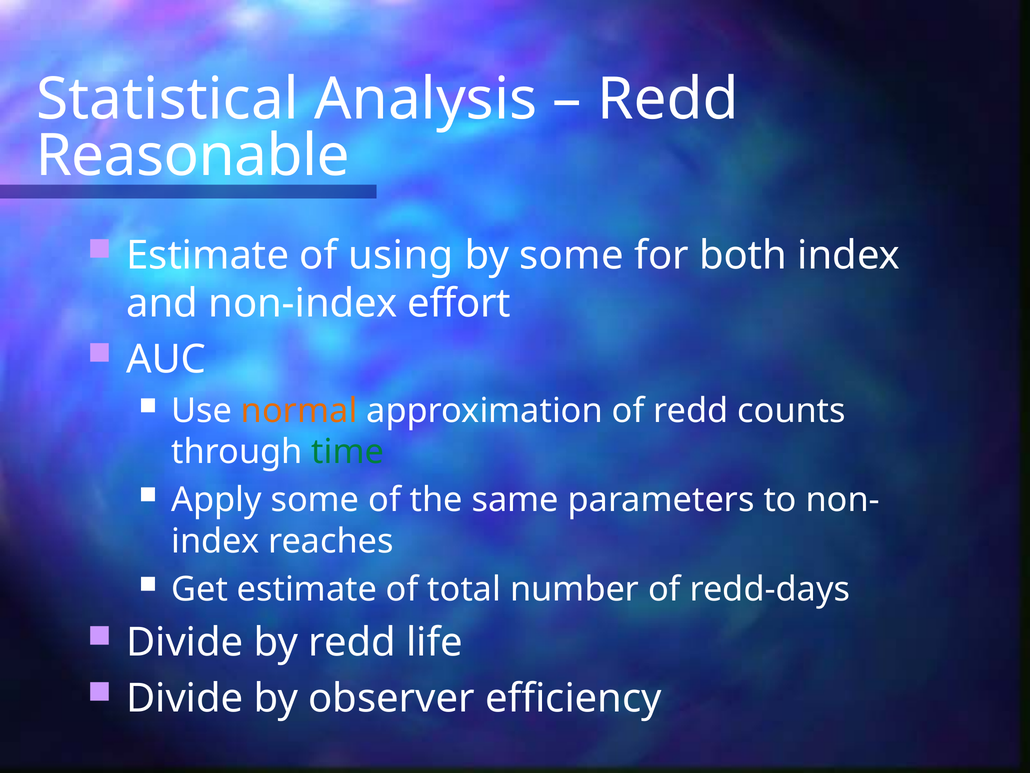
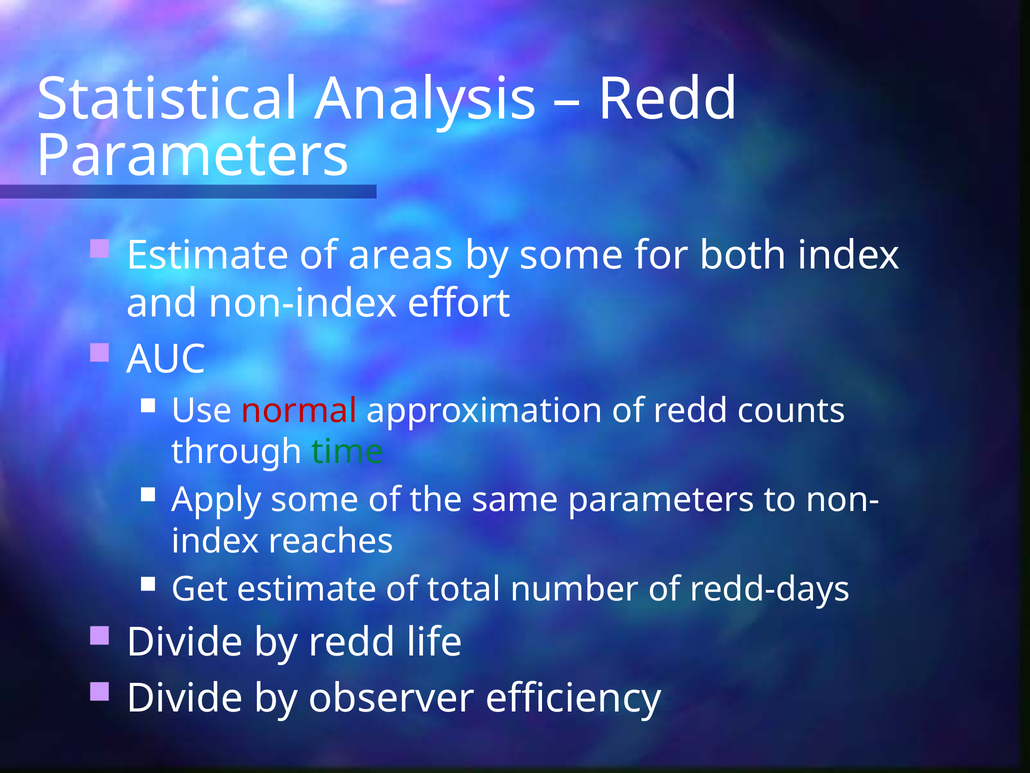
Reasonable at (193, 156): Reasonable -> Parameters
using: using -> areas
normal colour: orange -> red
